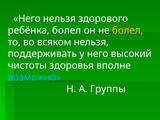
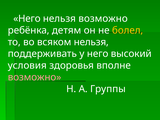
нельзя здорового: здорового -> возможно
ребёнка болел: болел -> детям
чистоты: чистоты -> условия
возможно at (35, 77) colour: light blue -> pink
